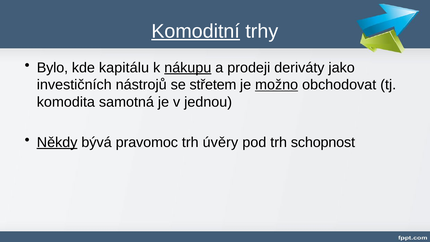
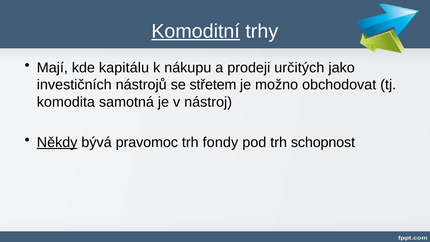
Bylo: Bylo -> Mají
nákupu underline: present -> none
deriváty: deriváty -> určitých
možno underline: present -> none
jednou: jednou -> nástroj
úvěry: úvěry -> fondy
